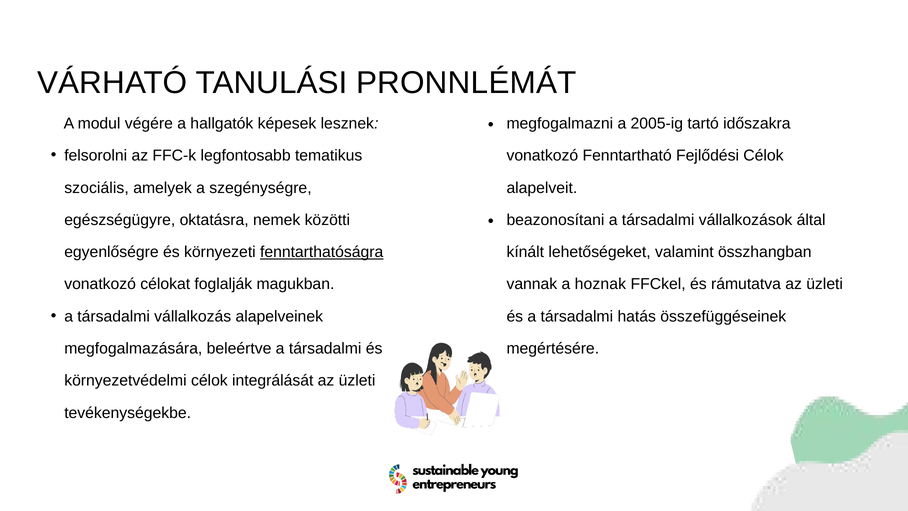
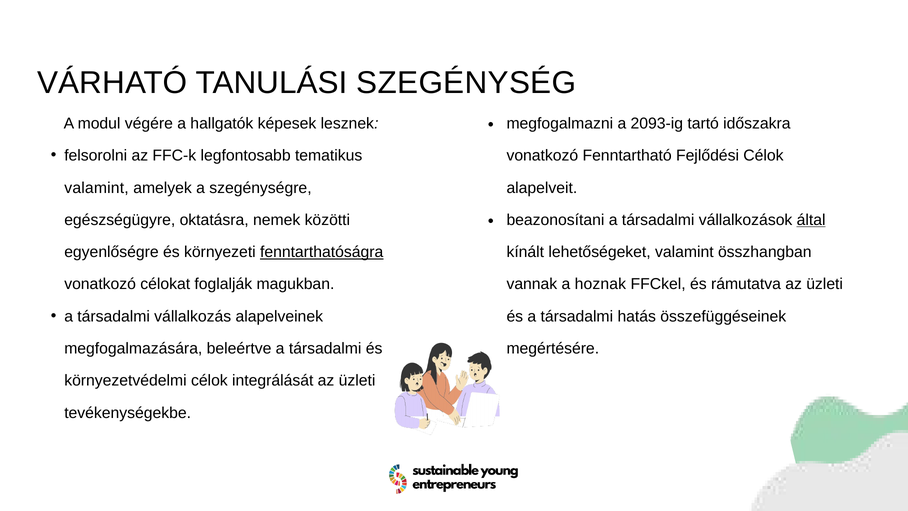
PRONNLÉMÁT: PRONNLÉMÁT -> SZEGÉNYSÉG
2005-ig: 2005-ig -> 2093-ig
szociális at (97, 188): szociális -> valamint
által underline: none -> present
